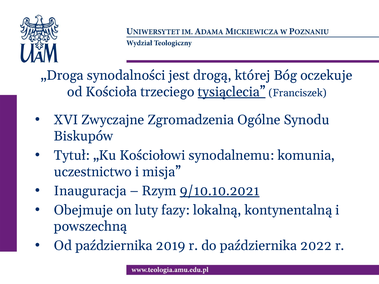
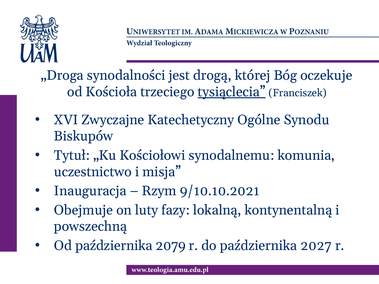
Zgromadzenia: Zgromadzenia -> Katechetyczny
9/10.10.2021 underline: present -> none
2019: 2019 -> 2079
2022: 2022 -> 2027
